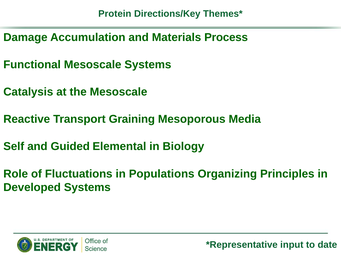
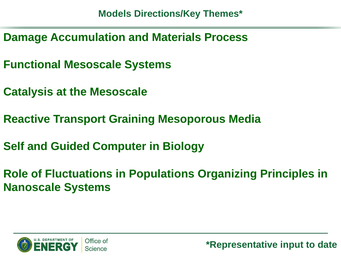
Protein: Protein -> Models
Elemental: Elemental -> Computer
Developed: Developed -> Nanoscale
